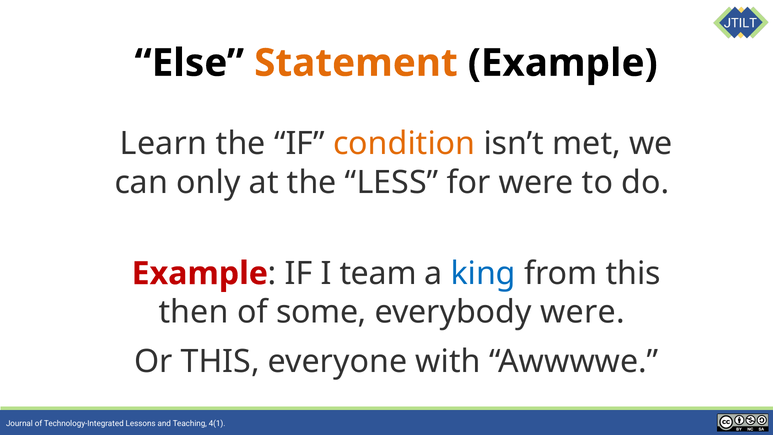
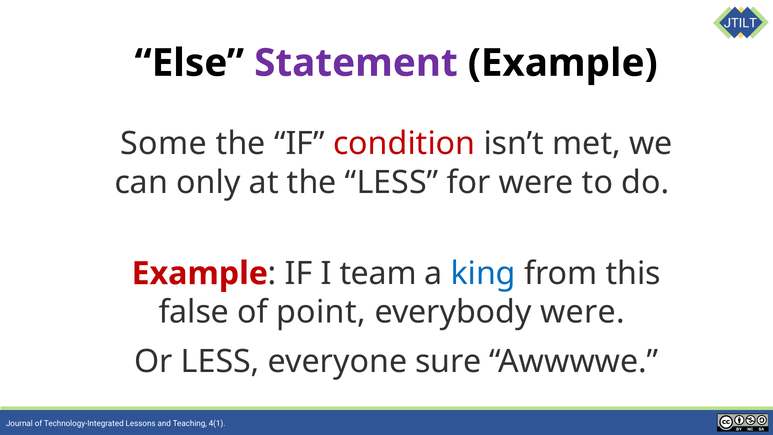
Statement colour: orange -> purple
Learn: Learn -> Some
condition colour: orange -> red
then: then -> false
some: some -> point
Or THIS: THIS -> LESS
with: with -> sure
